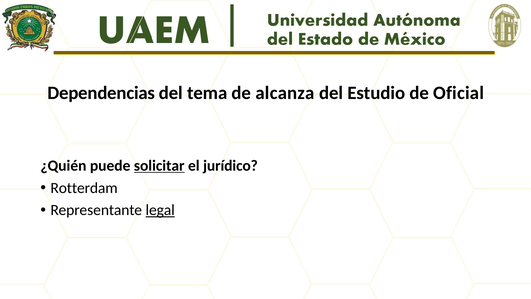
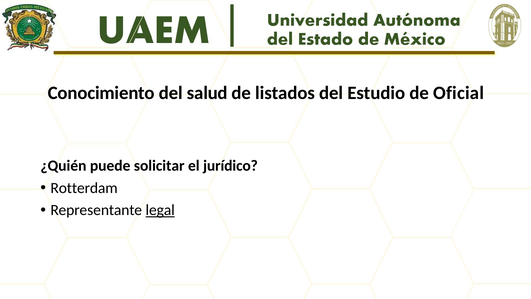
Dependencias: Dependencias -> Conocimiento
tema: tema -> salud
alcanza: alcanza -> listados
solicitar underline: present -> none
